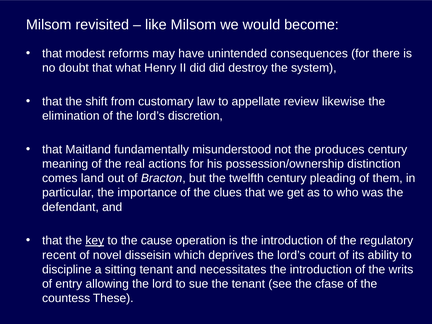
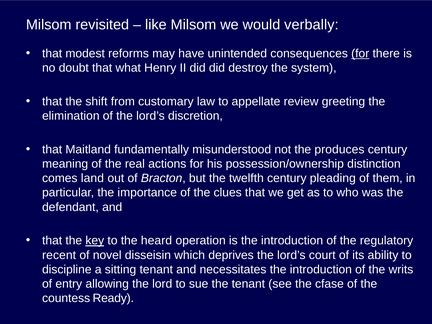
become: become -> verbally
for at (360, 53) underline: none -> present
likewise: likewise -> greeting
cause: cause -> heard
These: These -> Ready
